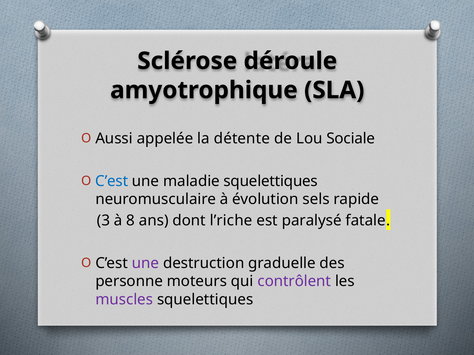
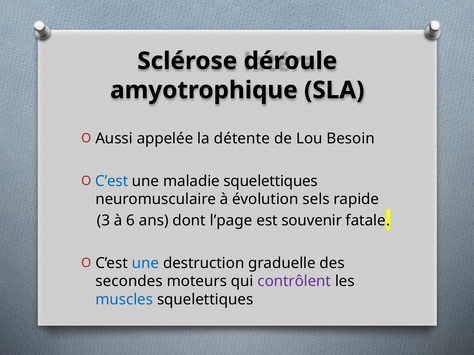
Sociale: Sociale -> Besoin
8: 8 -> 6
l’riche: l’riche -> l’page
paralysé: paralysé -> souvenir
une at (145, 264) colour: purple -> blue
personne: personne -> secondes
muscles colour: purple -> blue
